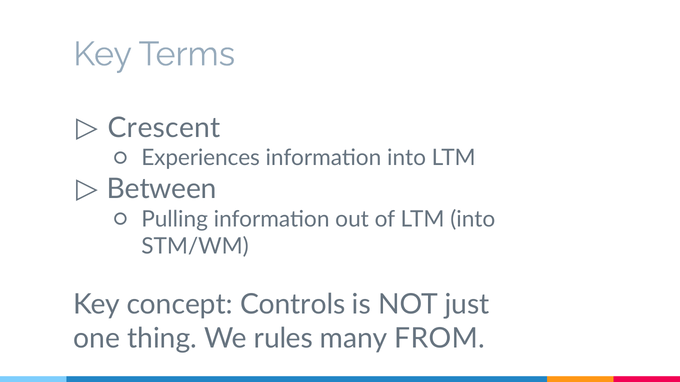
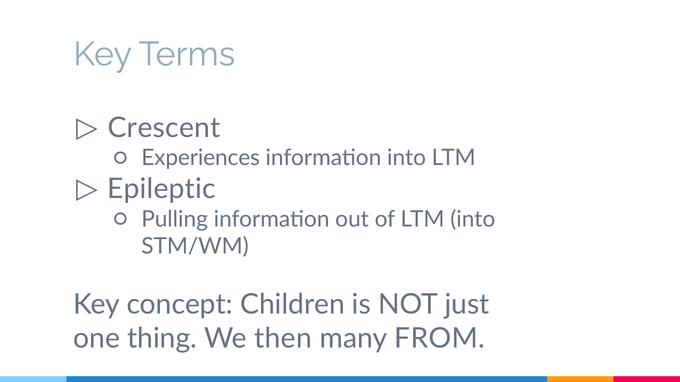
Between: Between -> Epileptic
Controls: Controls -> Children
rules: rules -> then
